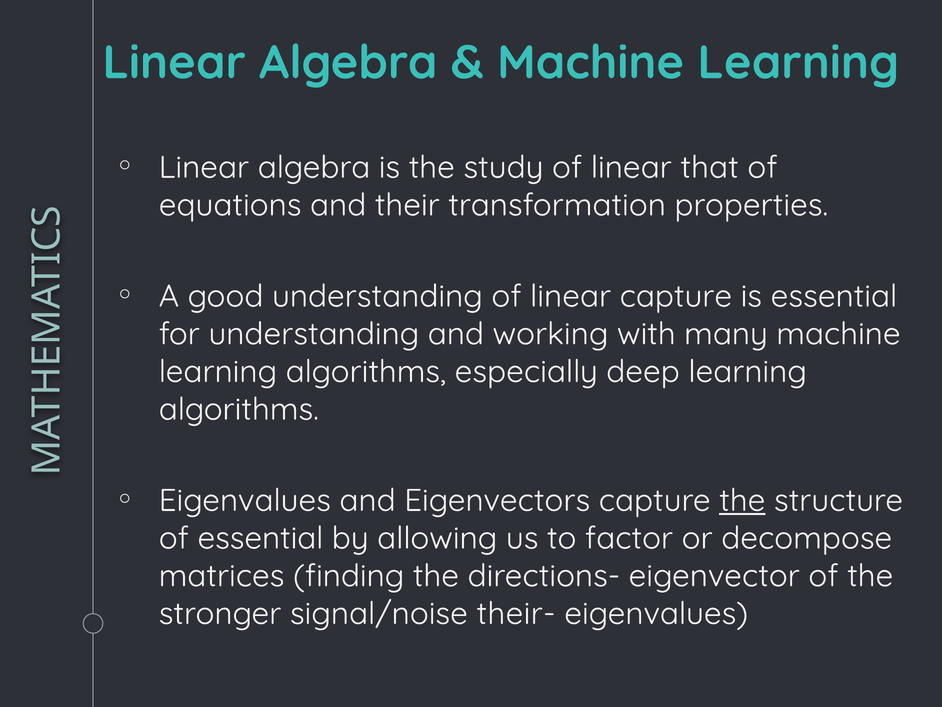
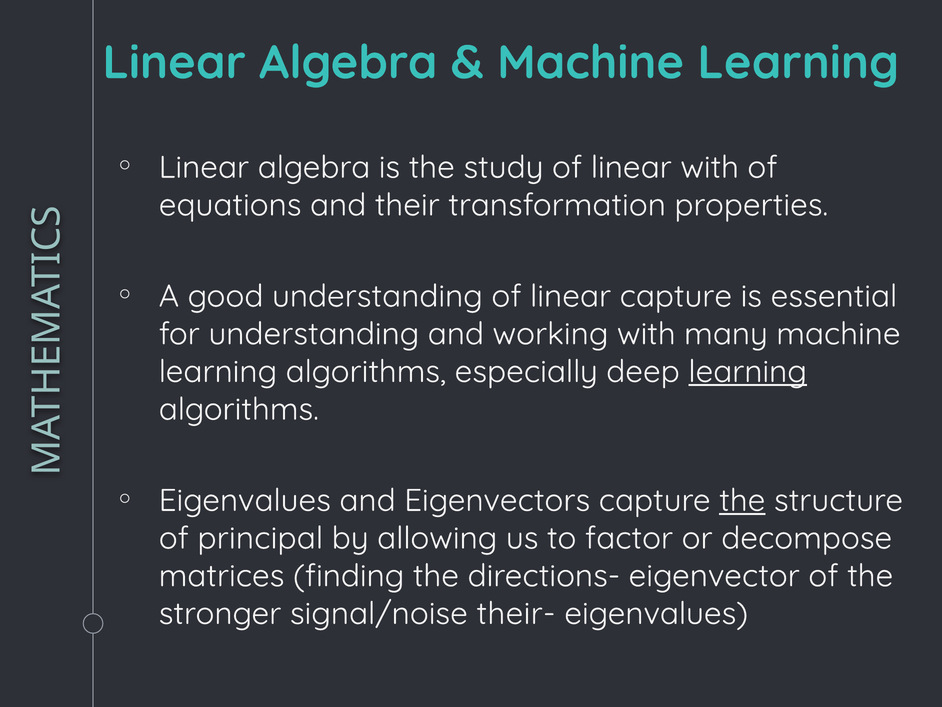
linear that: that -> with
learning at (748, 371) underline: none -> present
of essential: essential -> principal
